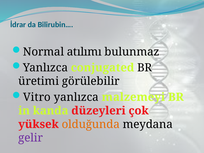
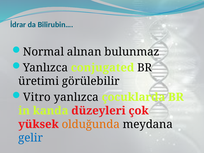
atılımı: atılımı -> alınan
malzemeyi: malzemeyi -> çocuklarda
gelir colour: purple -> blue
